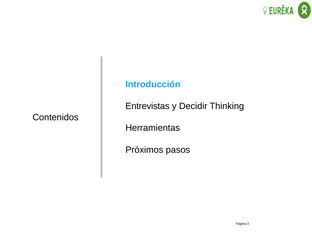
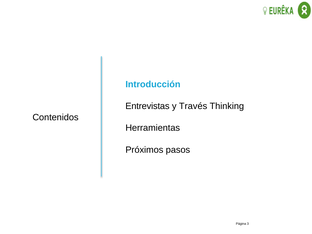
Decidir: Decidir -> Través
